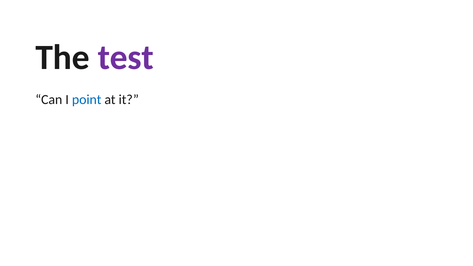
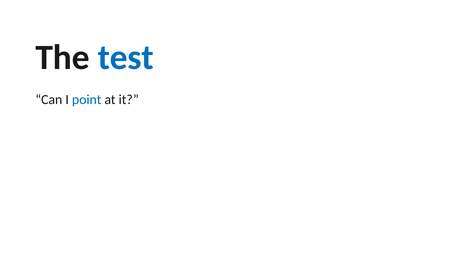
test colour: purple -> blue
